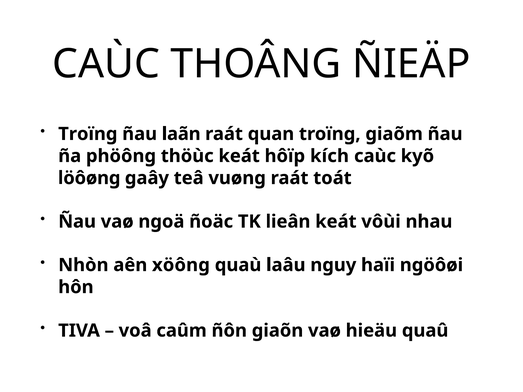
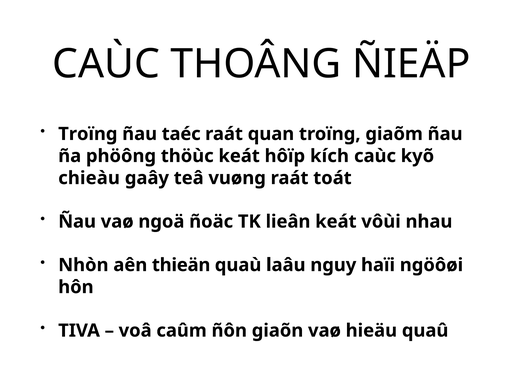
laãn: laãn -> taéc
löôøng: löôøng -> chieàu
xöông: xöông -> thieän
